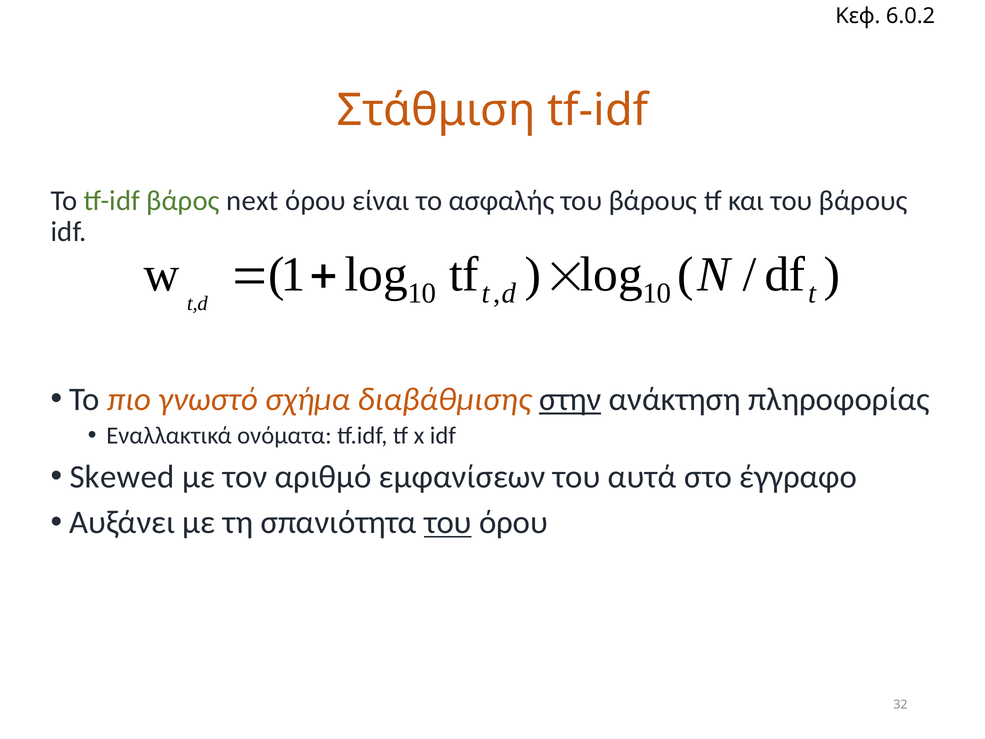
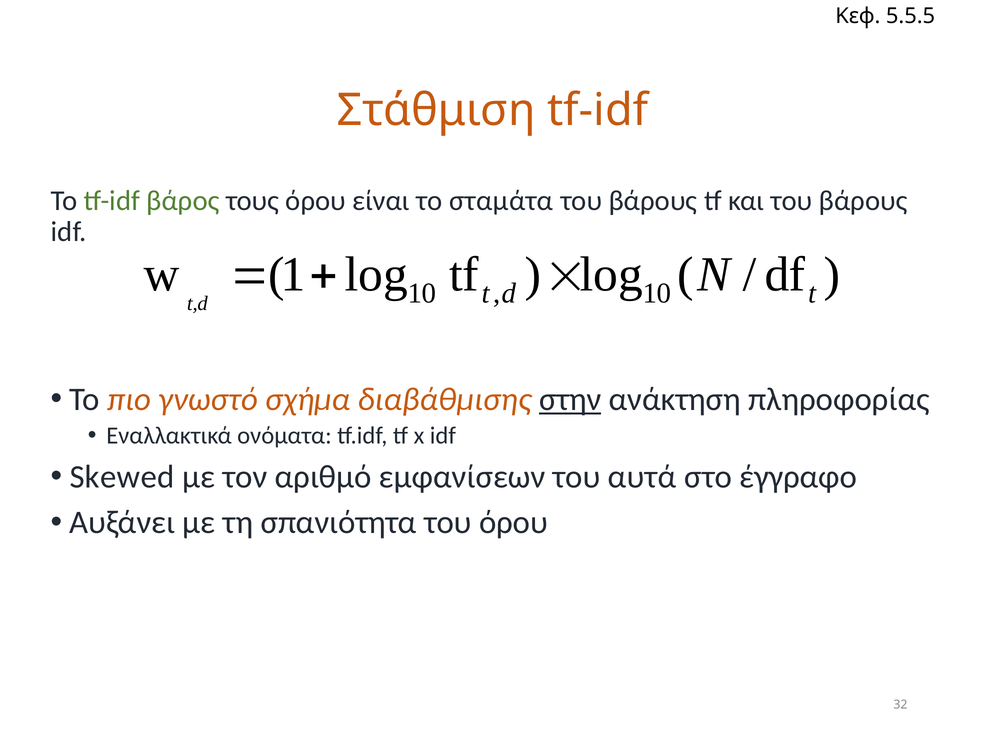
6.0.2: 6.0.2 -> 5.5.5
next: next -> τους
ασφαλής: ασφαλής -> σταμάτα
του at (448, 522) underline: present -> none
